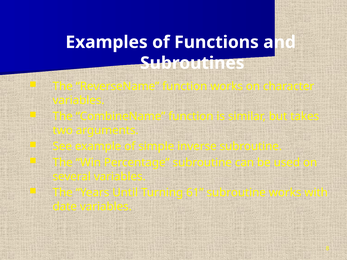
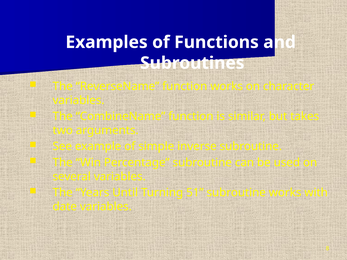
61: 61 -> 51
